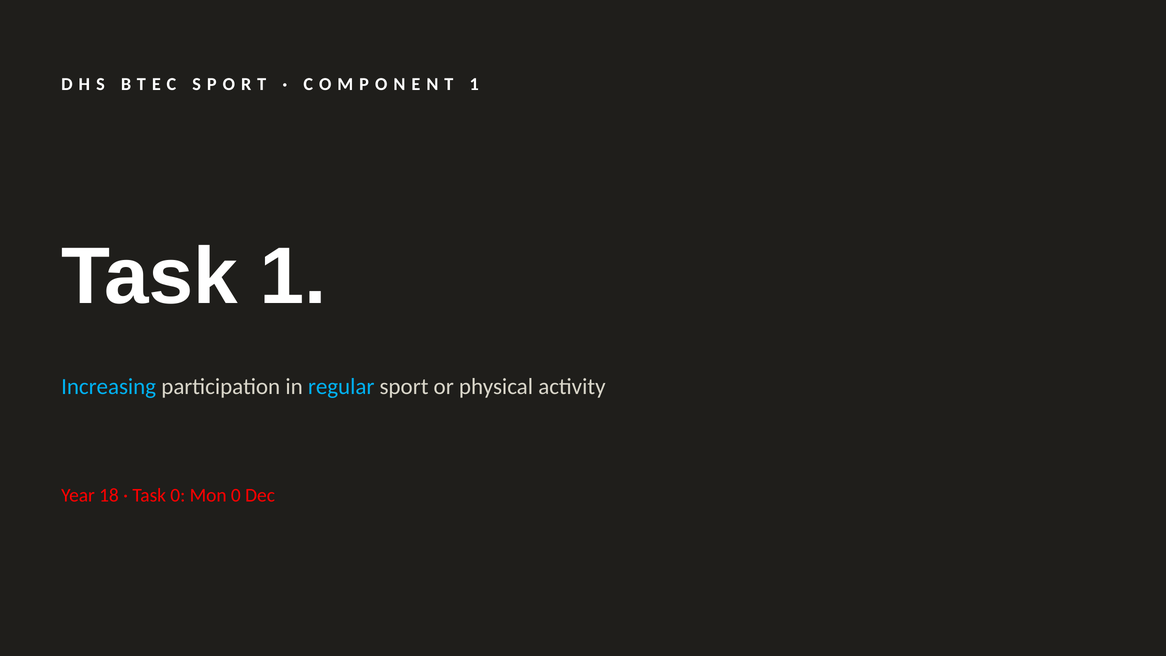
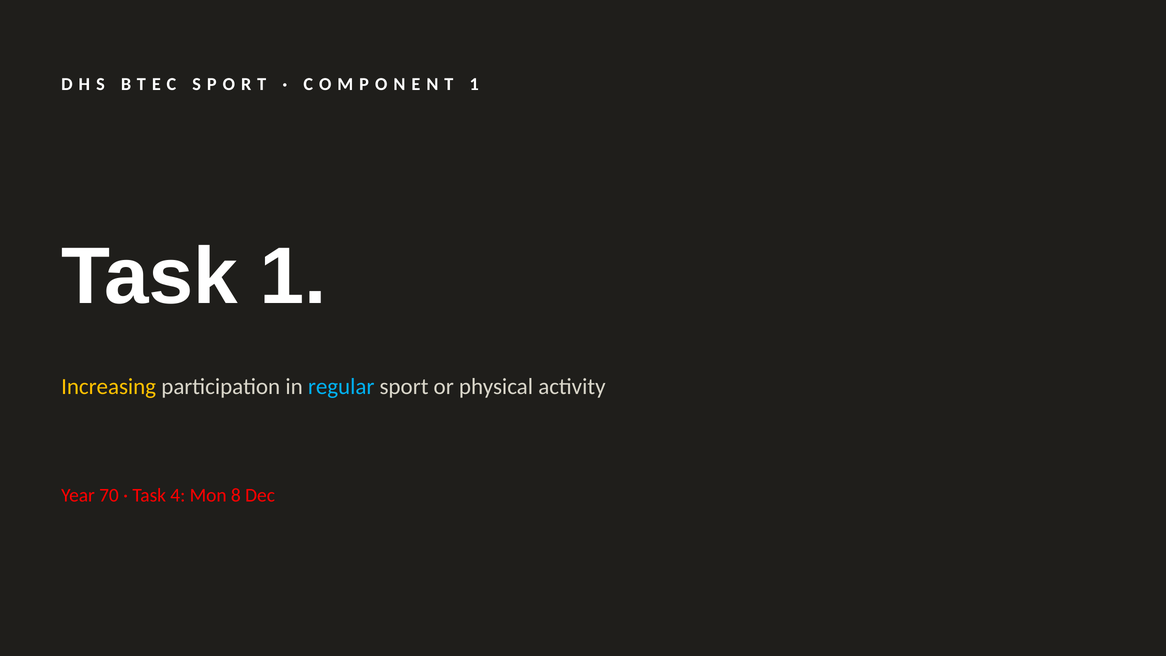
Increasing colour: light blue -> yellow
18: 18 -> 70
Task 0: 0 -> 4
Mon 0: 0 -> 8
